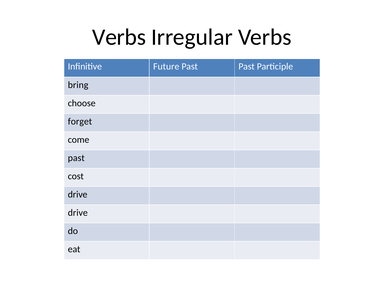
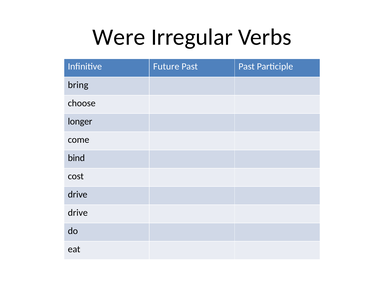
Verbs at (119, 37): Verbs -> Were
forget: forget -> longer
past at (76, 158): past -> bind
